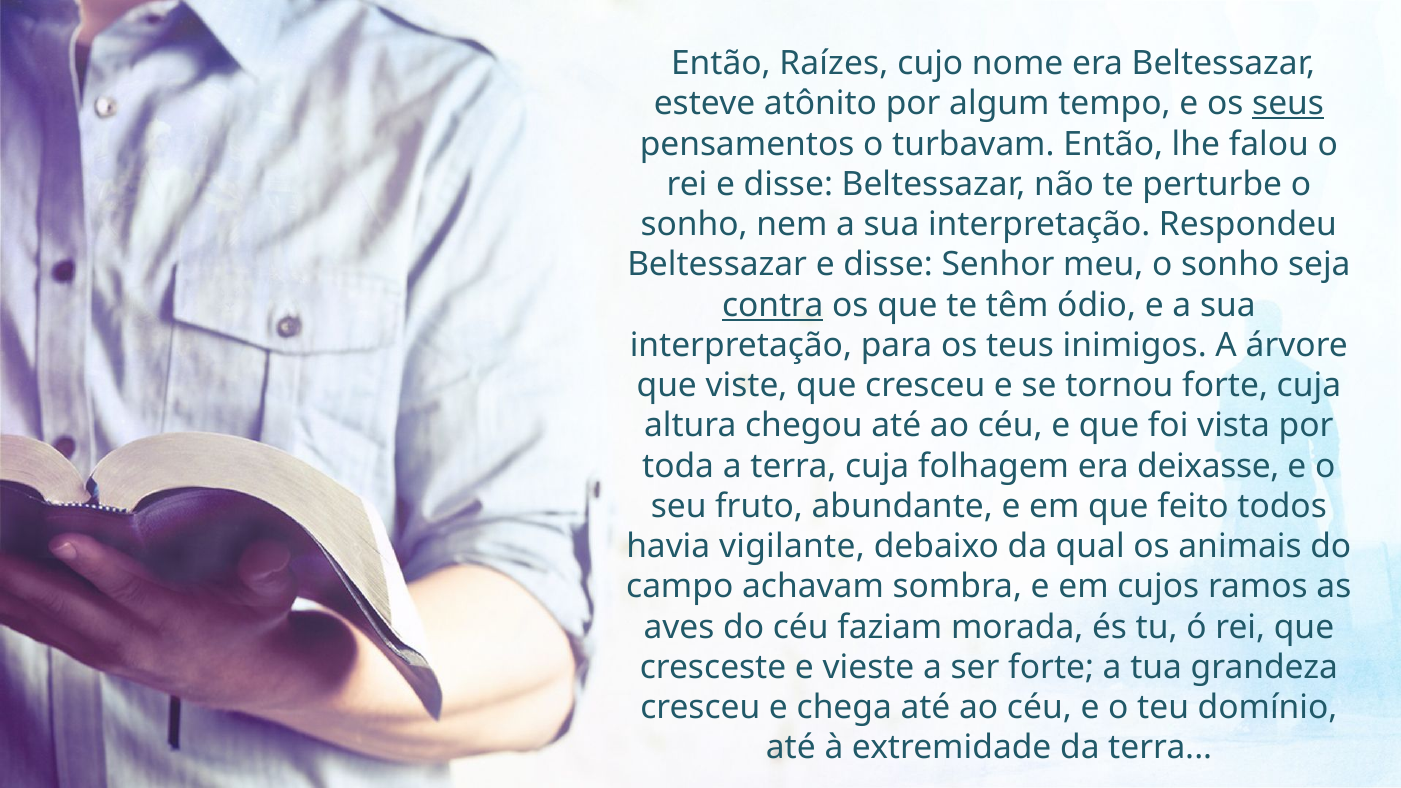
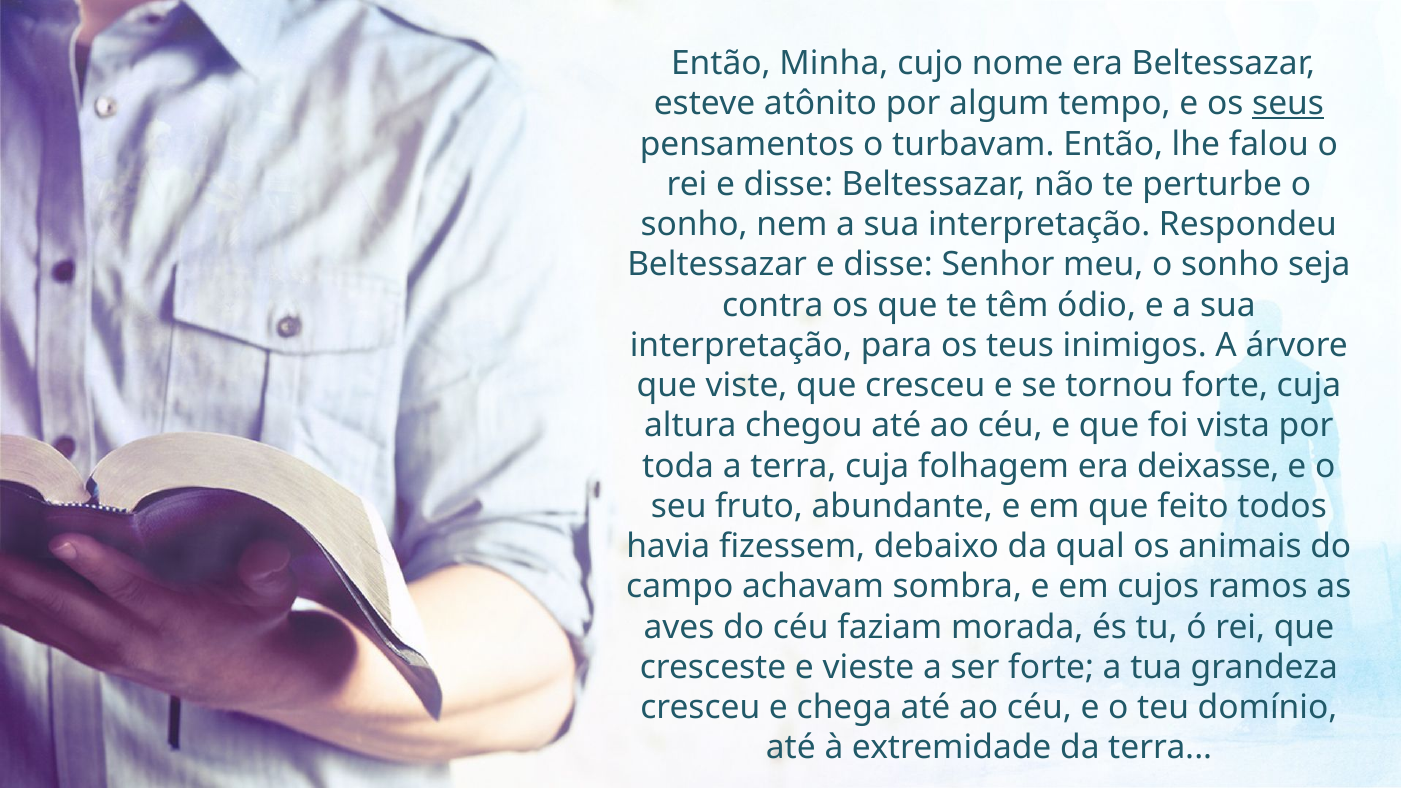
Raízes: Raízes -> Minha
contra underline: present -> none
vigilante: vigilante -> fizessem
